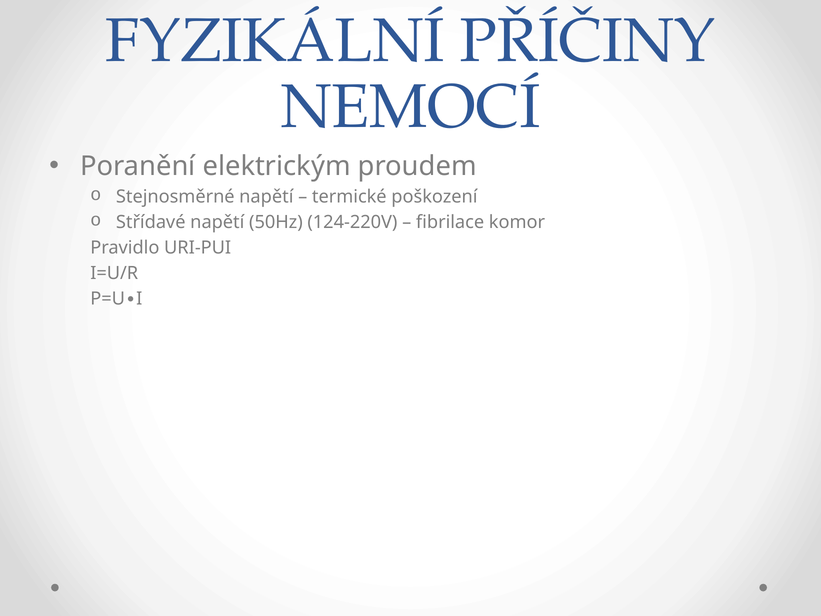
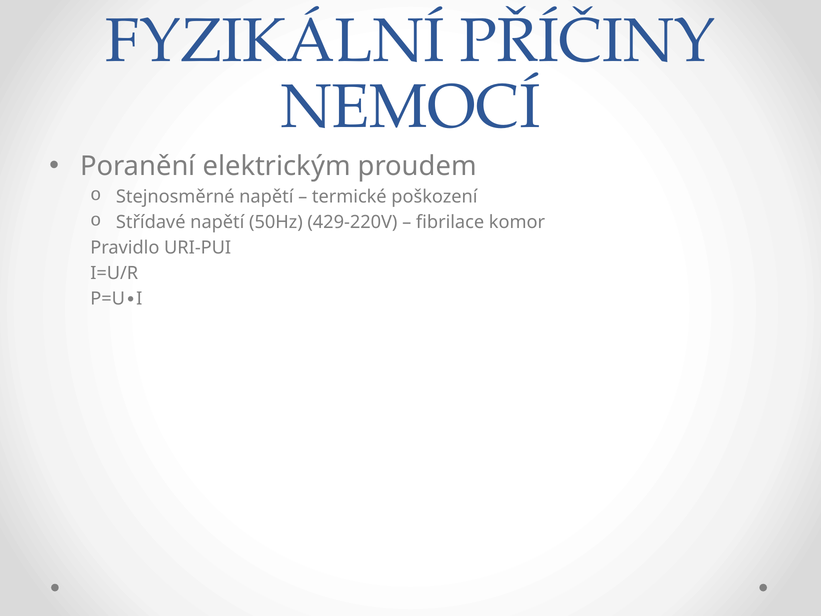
124-220V: 124-220V -> 429-220V
